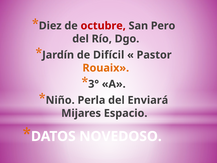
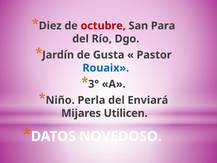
Pero: Pero -> Para
Difícil: Difícil -> Gusta
Rouaix colour: orange -> blue
Espacio: Espacio -> Utilicen
